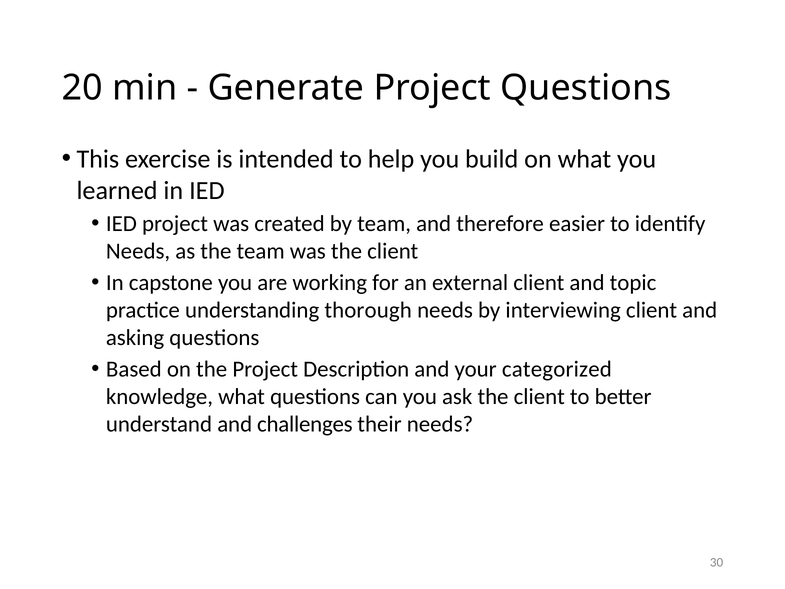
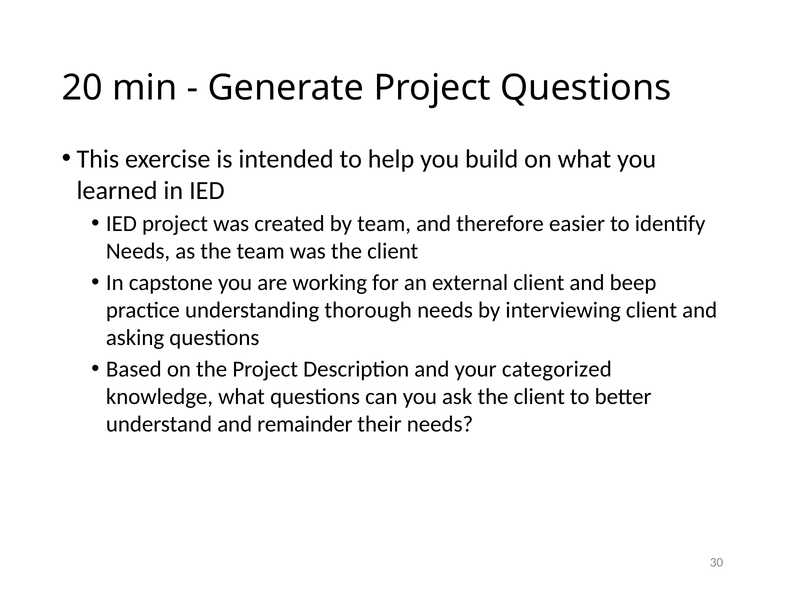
topic: topic -> beep
challenges: challenges -> remainder
